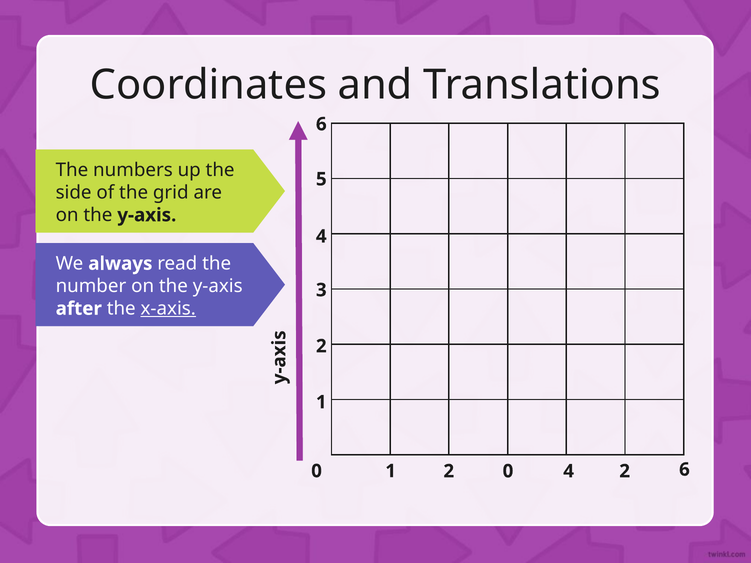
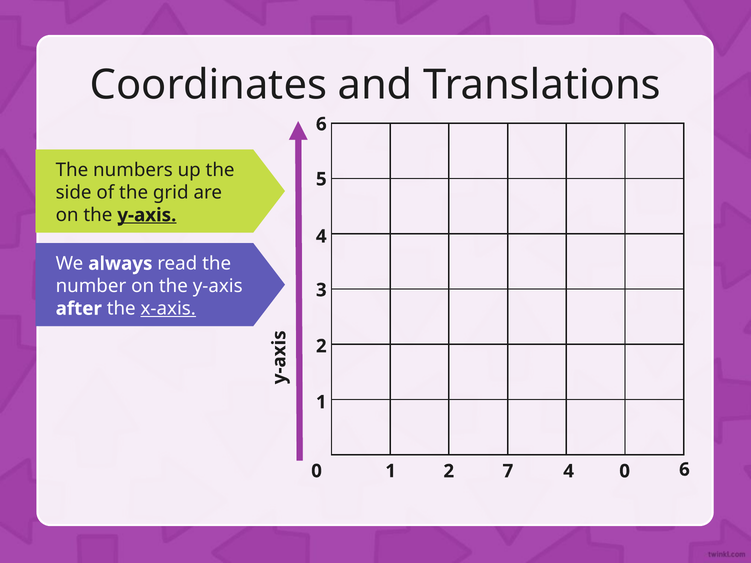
y-axis at (147, 215) underline: none -> present
2 0: 0 -> 7
4 2: 2 -> 0
